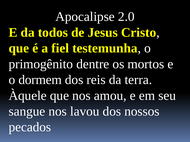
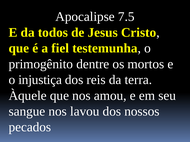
2.0: 2.0 -> 7.5
dormem: dormem -> injustiça
